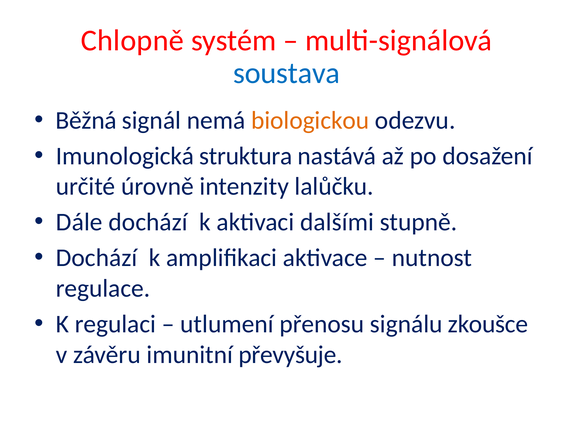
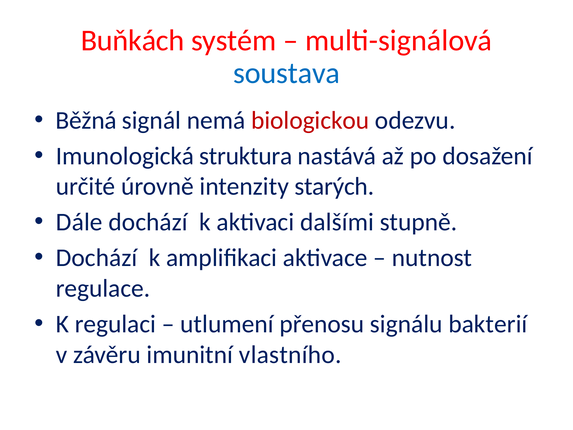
Chlopně: Chlopně -> Buňkách
biologickou colour: orange -> red
lalůčku: lalůčku -> starých
zkoušce: zkoušce -> bakterií
převyšuje: převyšuje -> vlastního
